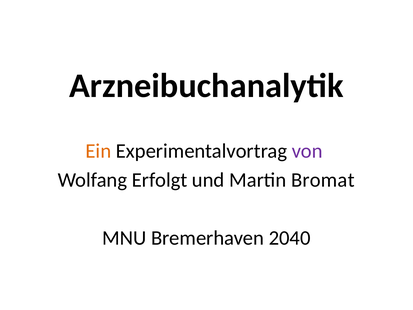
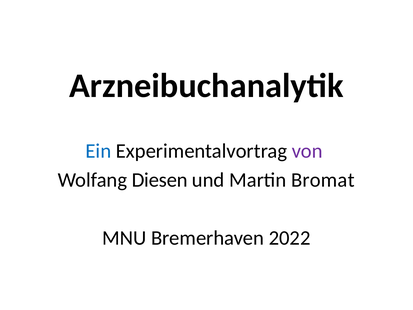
Ein colour: orange -> blue
Erfolgt: Erfolgt -> Diesen
2040: 2040 -> 2022
